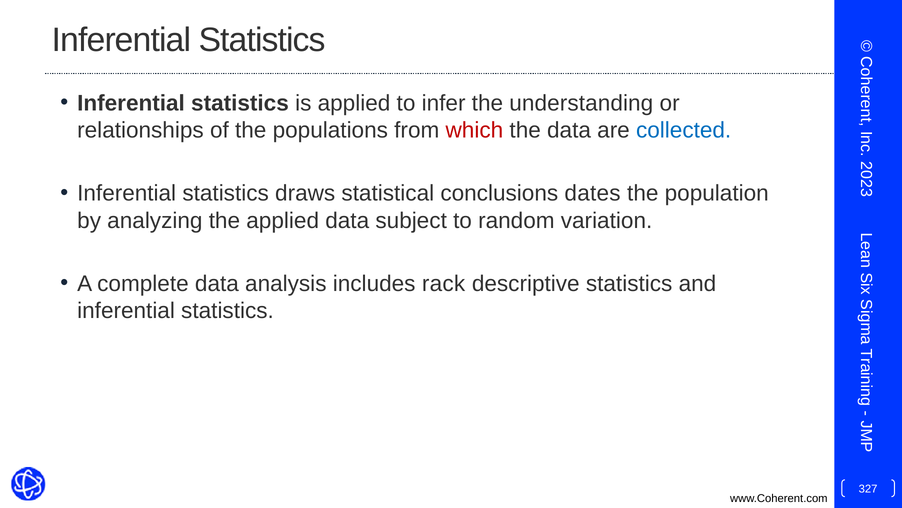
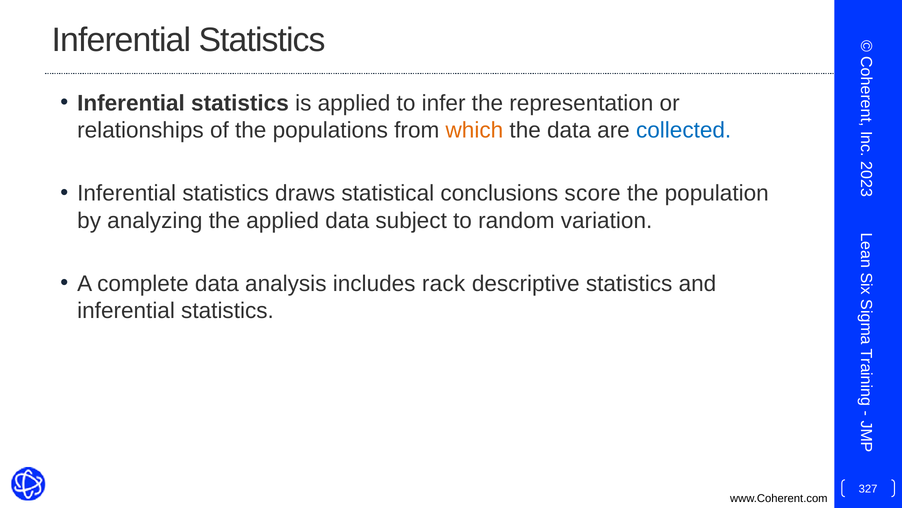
understanding: understanding -> representation
which colour: red -> orange
dates: dates -> score
